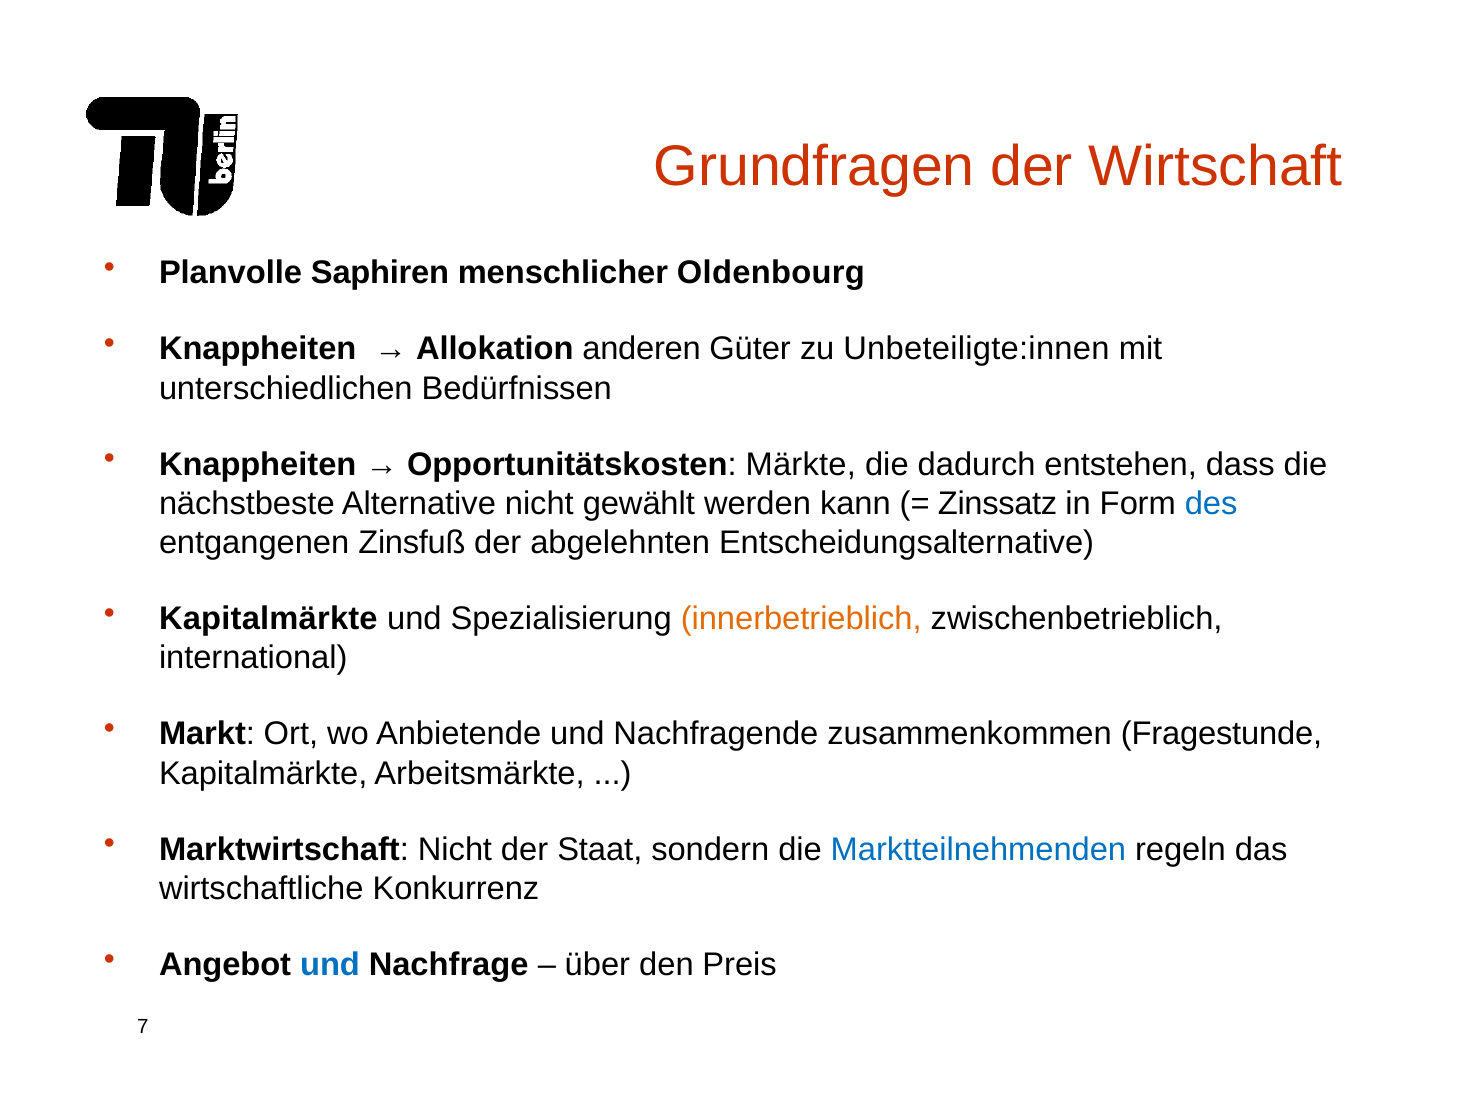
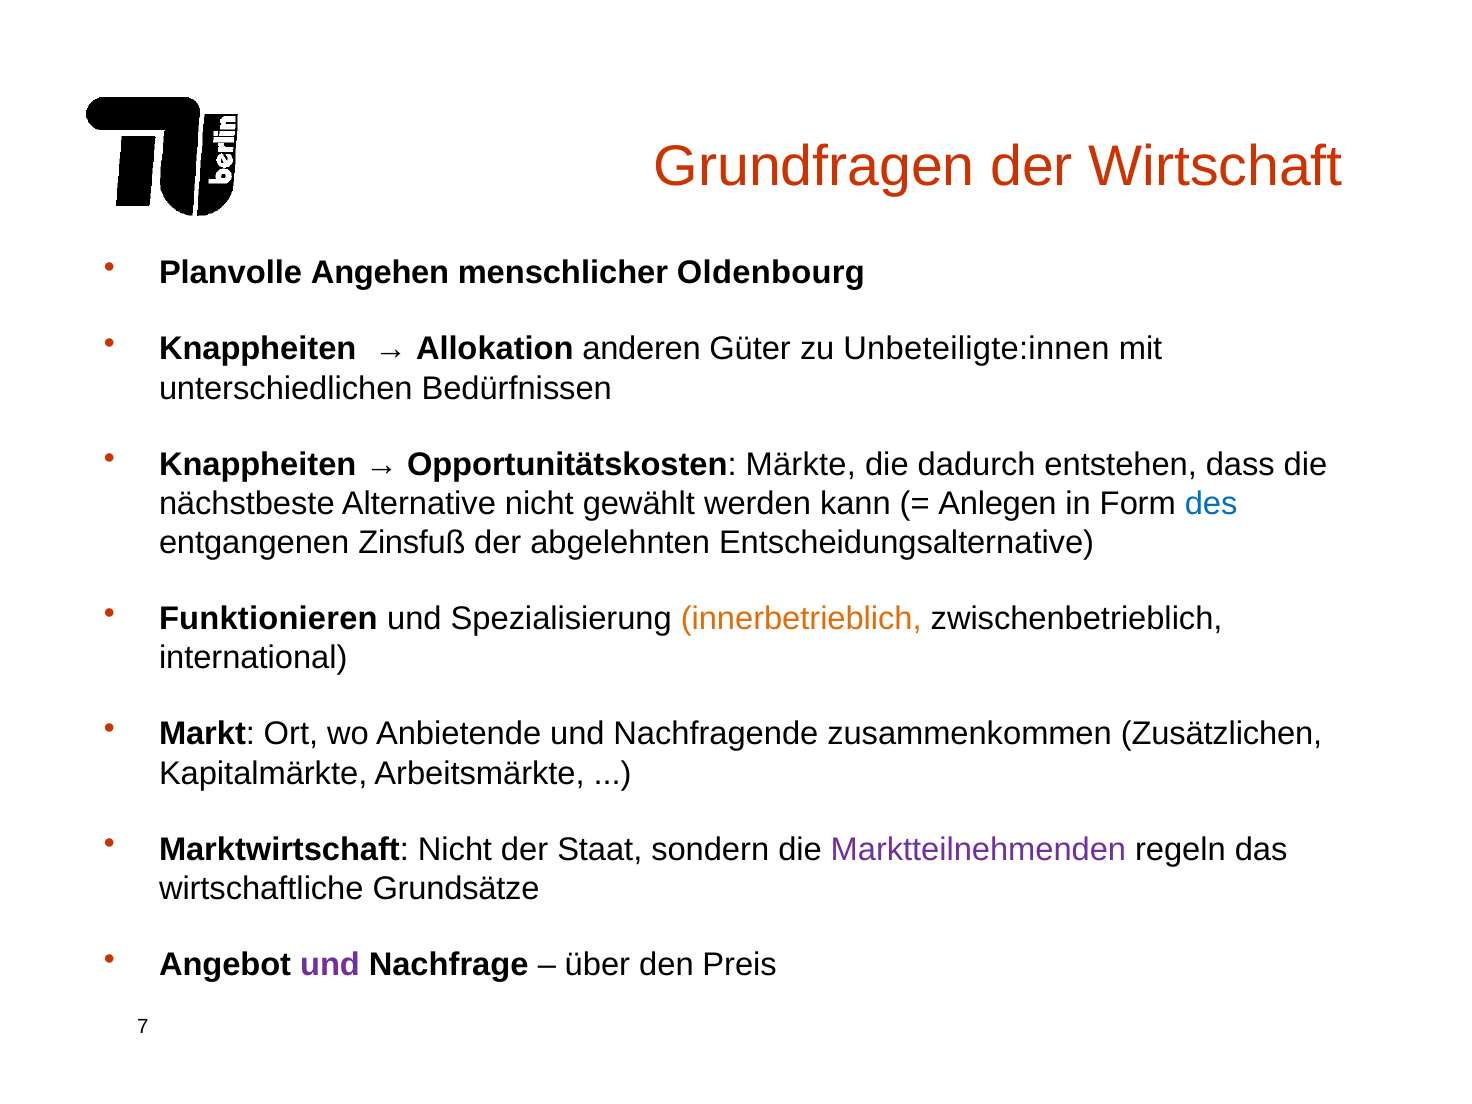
Saphiren: Saphiren -> Angehen
Zinssatz: Zinssatz -> Anlegen
Kapitalmärkte at (268, 619): Kapitalmärkte -> Funktionieren
Fragestunde: Fragestunde -> Zusätzlichen
Marktteilnehmenden colour: blue -> purple
Konkurrenz: Konkurrenz -> Grundsätze
und at (330, 965) colour: blue -> purple
